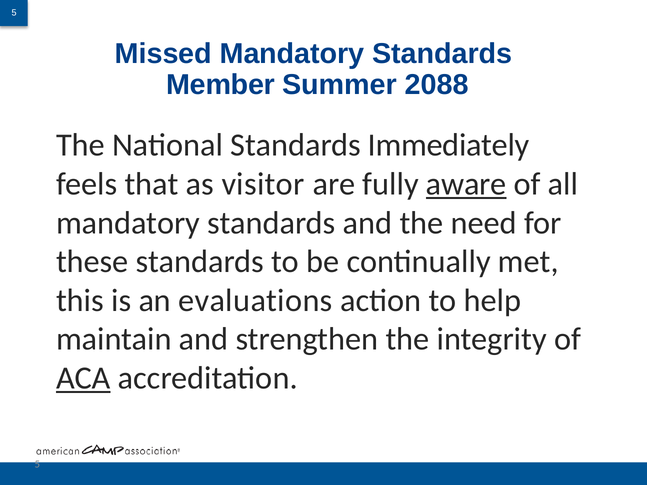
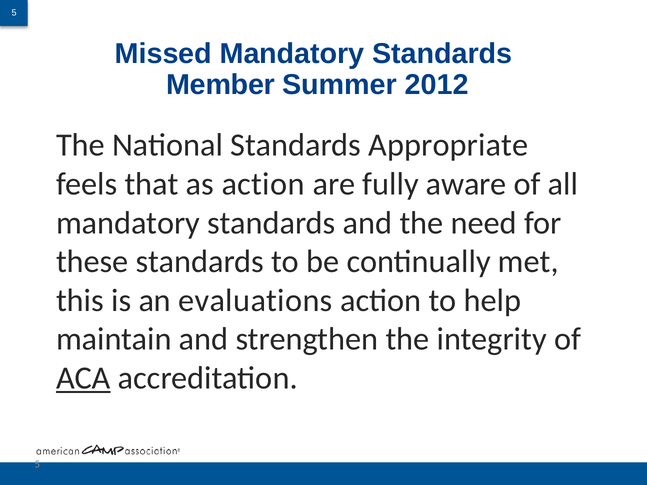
2088: 2088 -> 2012
Immediately: Immediately -> Appropriate
as visitor: visitor -> action
aware underline: present -> none
